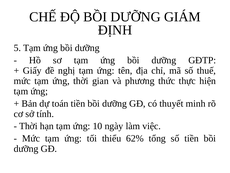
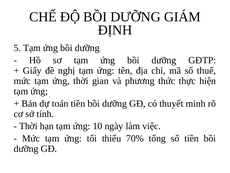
62%: 62% -> 70%
